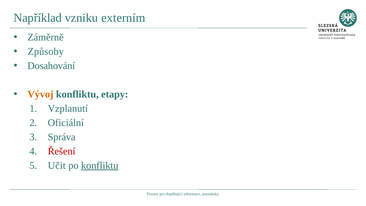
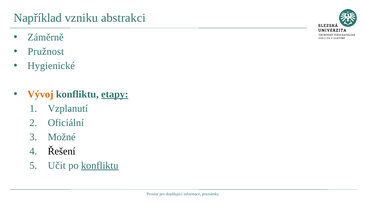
externím: externím -> abstrakci
Způsoby: Způsoby -> Pružnost
Dosahování: Dosahování -> Hygienické
etapy underline: none -> present
Správa: Správa -> Možné
Řešení colour: red -> black
